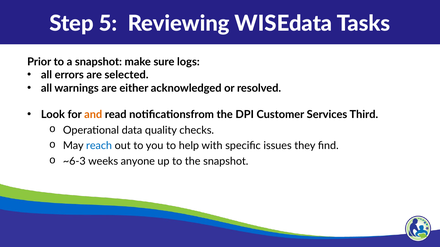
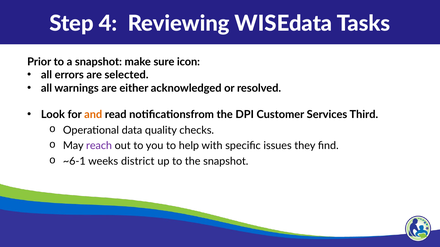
5: 5 -> 4
logs: logs -> icon
reach colour: blue -> purple
~6-3: ~6-3 -> ~6-1
anyone: anyone -> district
